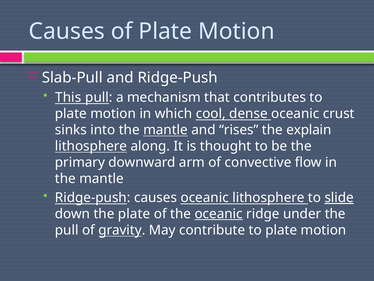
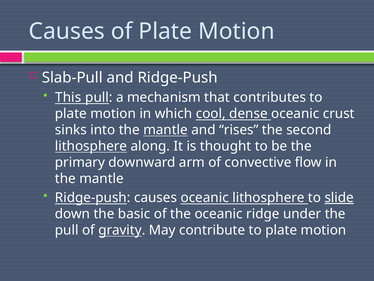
explain: explain -> second
the plate: plate -> basic
oceanic at (219, 214) underline: present -> none
